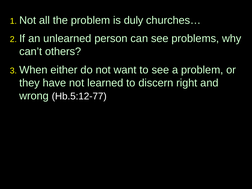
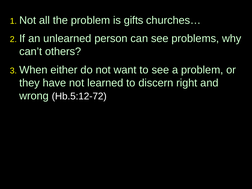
duly: duly -> gifts
Hb.5:12-77: Hb.5:12-77 -> Hb.5:12-72
